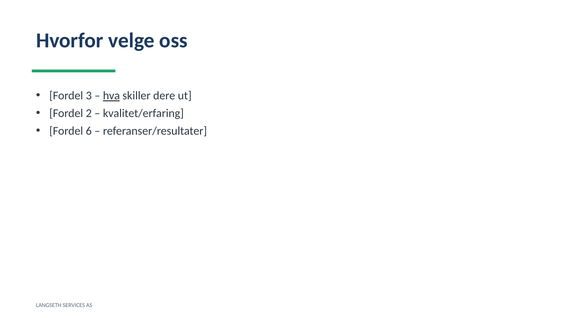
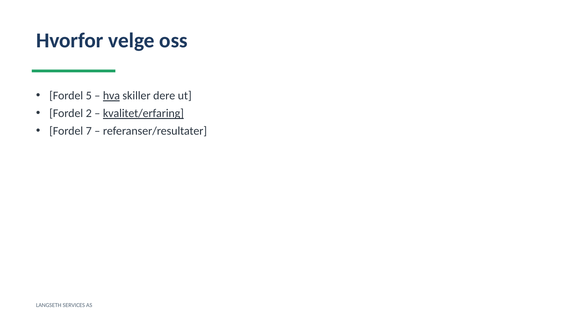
3: 3 -> 5
kvalitet/erfaring underline: none -> present
6: 6 -> 7
